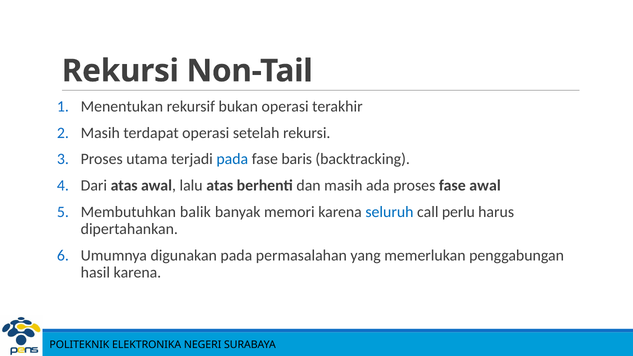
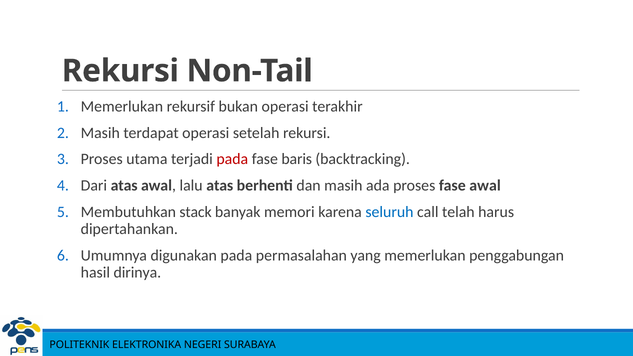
Menentukan at (122, 107): Menentukan -> Memerlukan
pada at (232, 159) colour: blue -> red
balik: balik -> stack
perlu: perlu -> telah
hasil karena: karena -> dirinya
